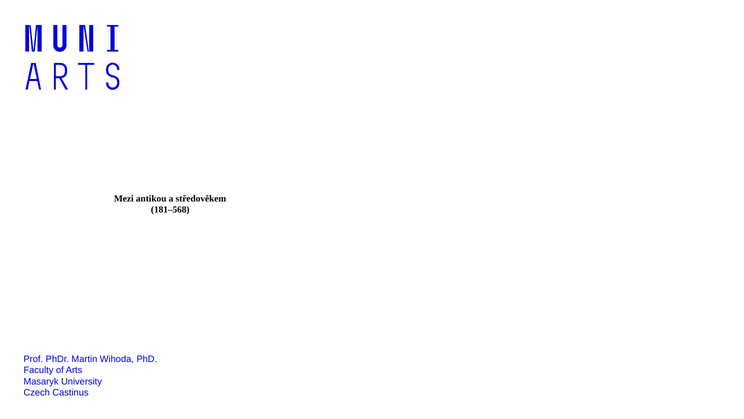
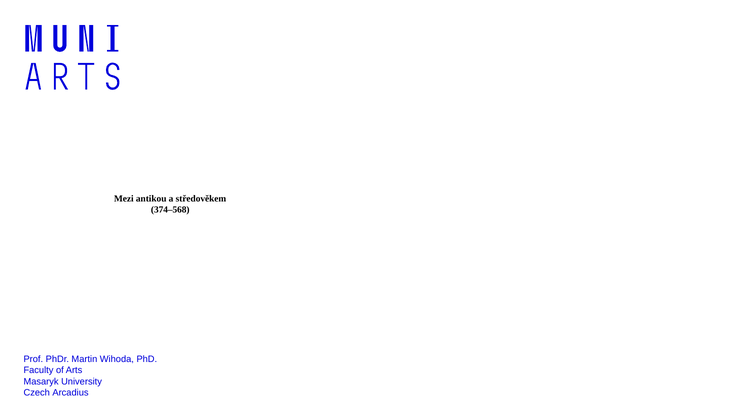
181–568: 181–568 -> 374–568
Castinus: Castinus -> Arcadius
